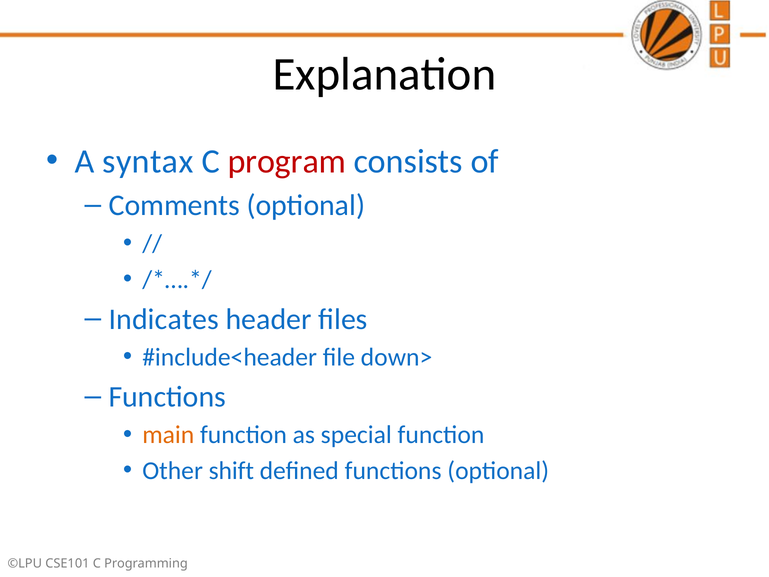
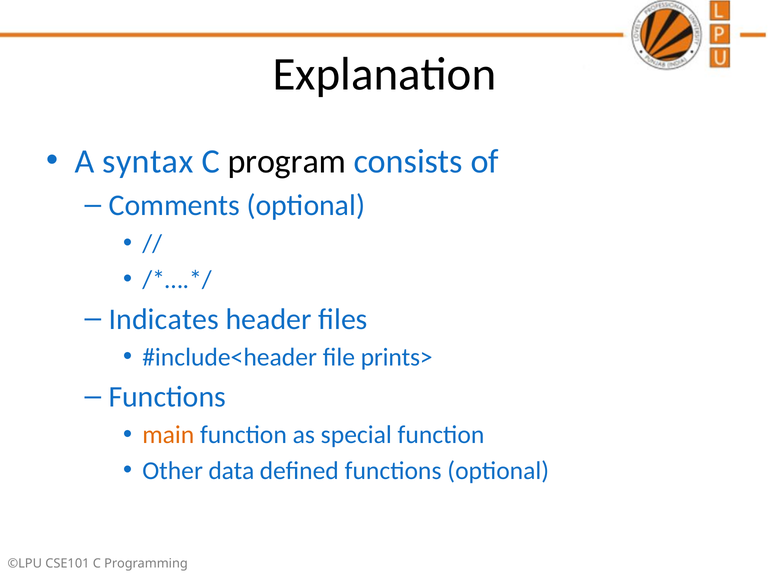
program colour: red -> black
down>: down> -> prints>
shift: shift -> data
